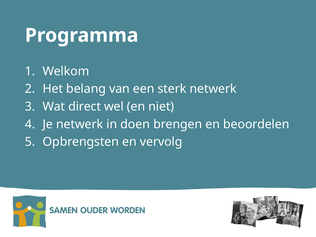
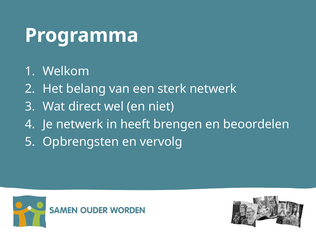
doen: doen -> heeft
